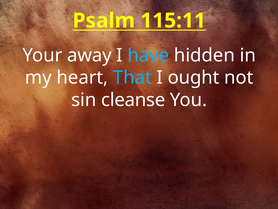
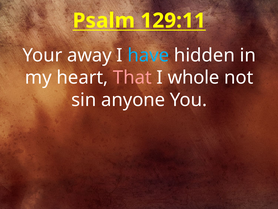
115:11: 115:11 -> 129:11
That colour: light blue -> pink
ought: ought -> whole
cleanse: cleanse -> anyone
